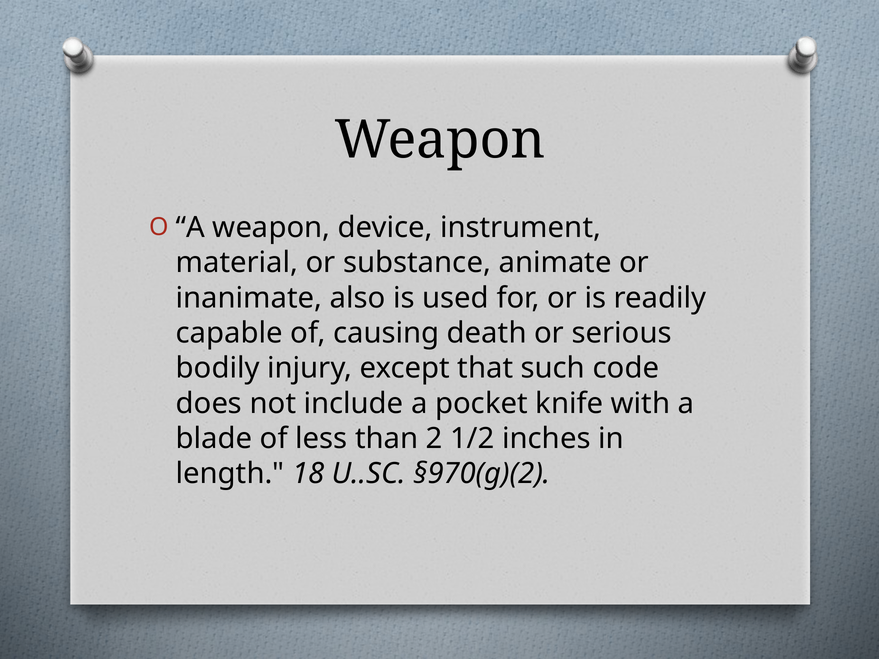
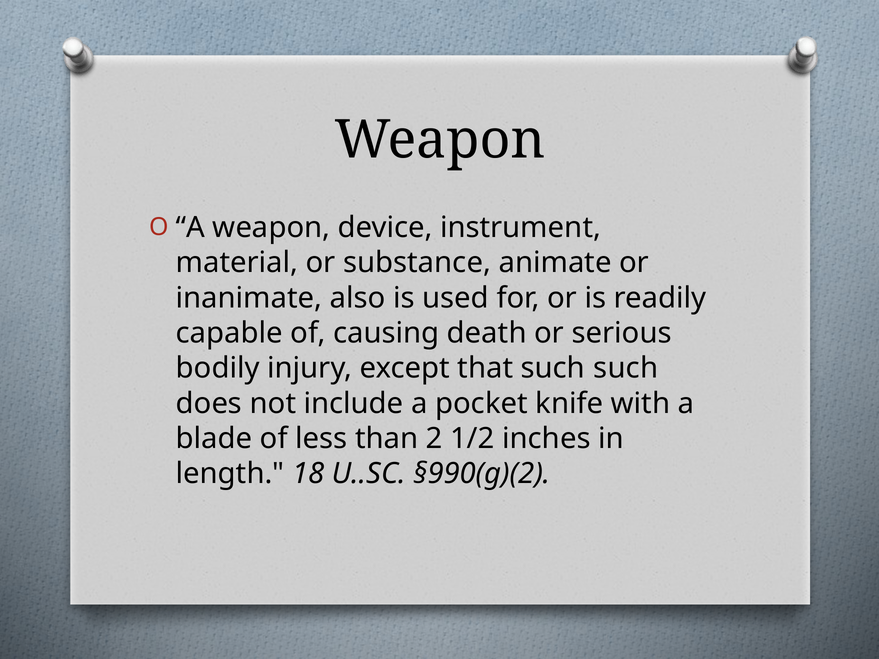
such code: code -> such
§970(g)(2: §970(g)(2 -> §990(g)(2
